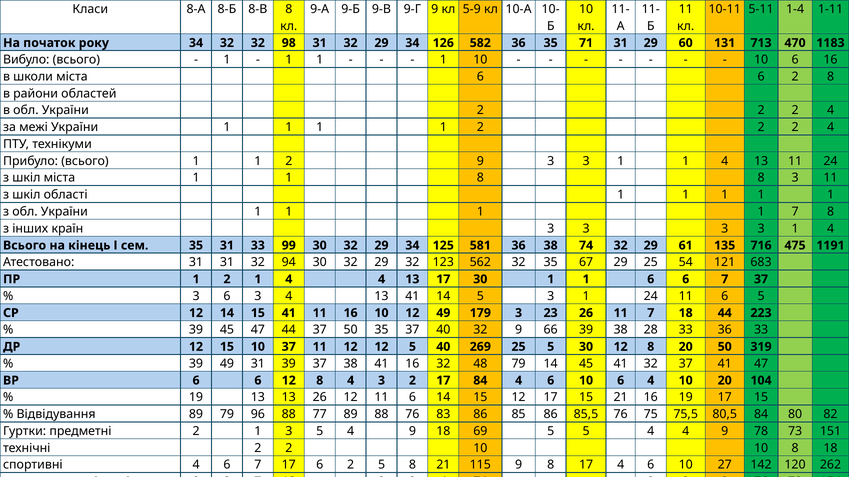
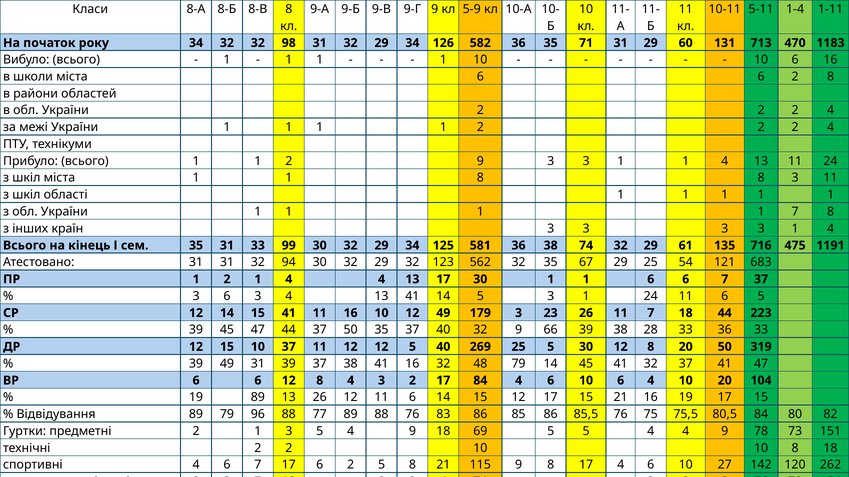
19 13: 13 -> 89
